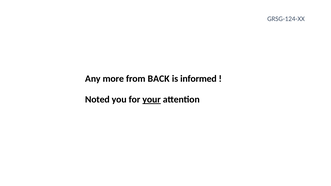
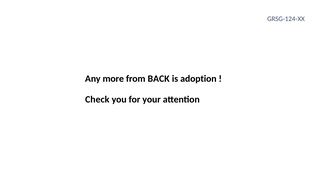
informed: informed -> adoption
Noted: Noted -> Check
your underline: present -> none
